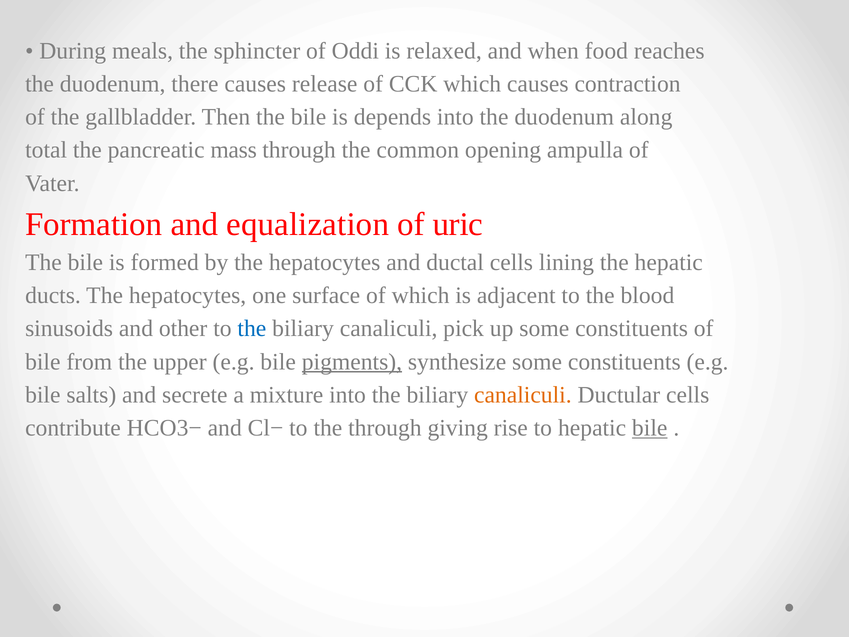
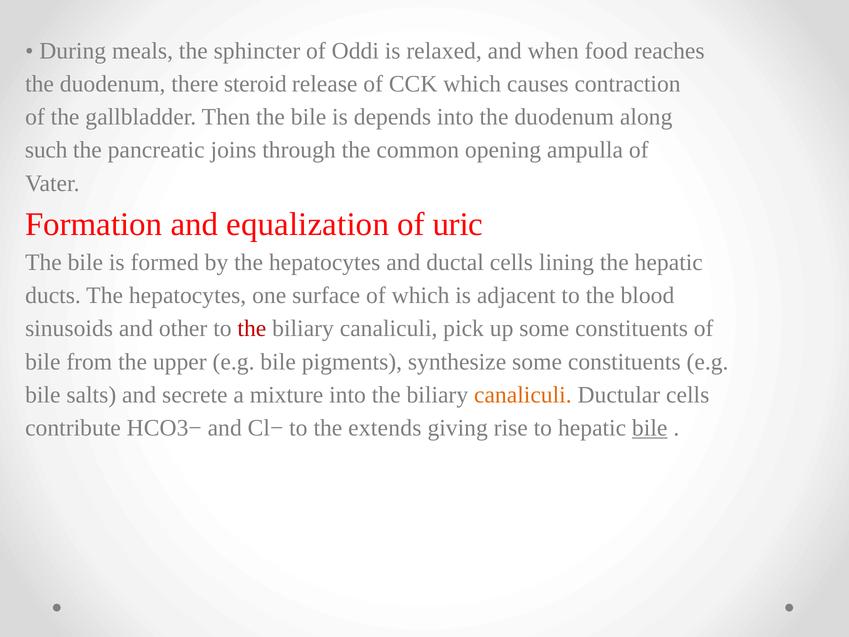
there causes: causes -> steroid
total: total -> such
mass: mass -> joins
the at (252, 329) colour: blue -> red
pigments underline: present -> none
the through: through -> extends
